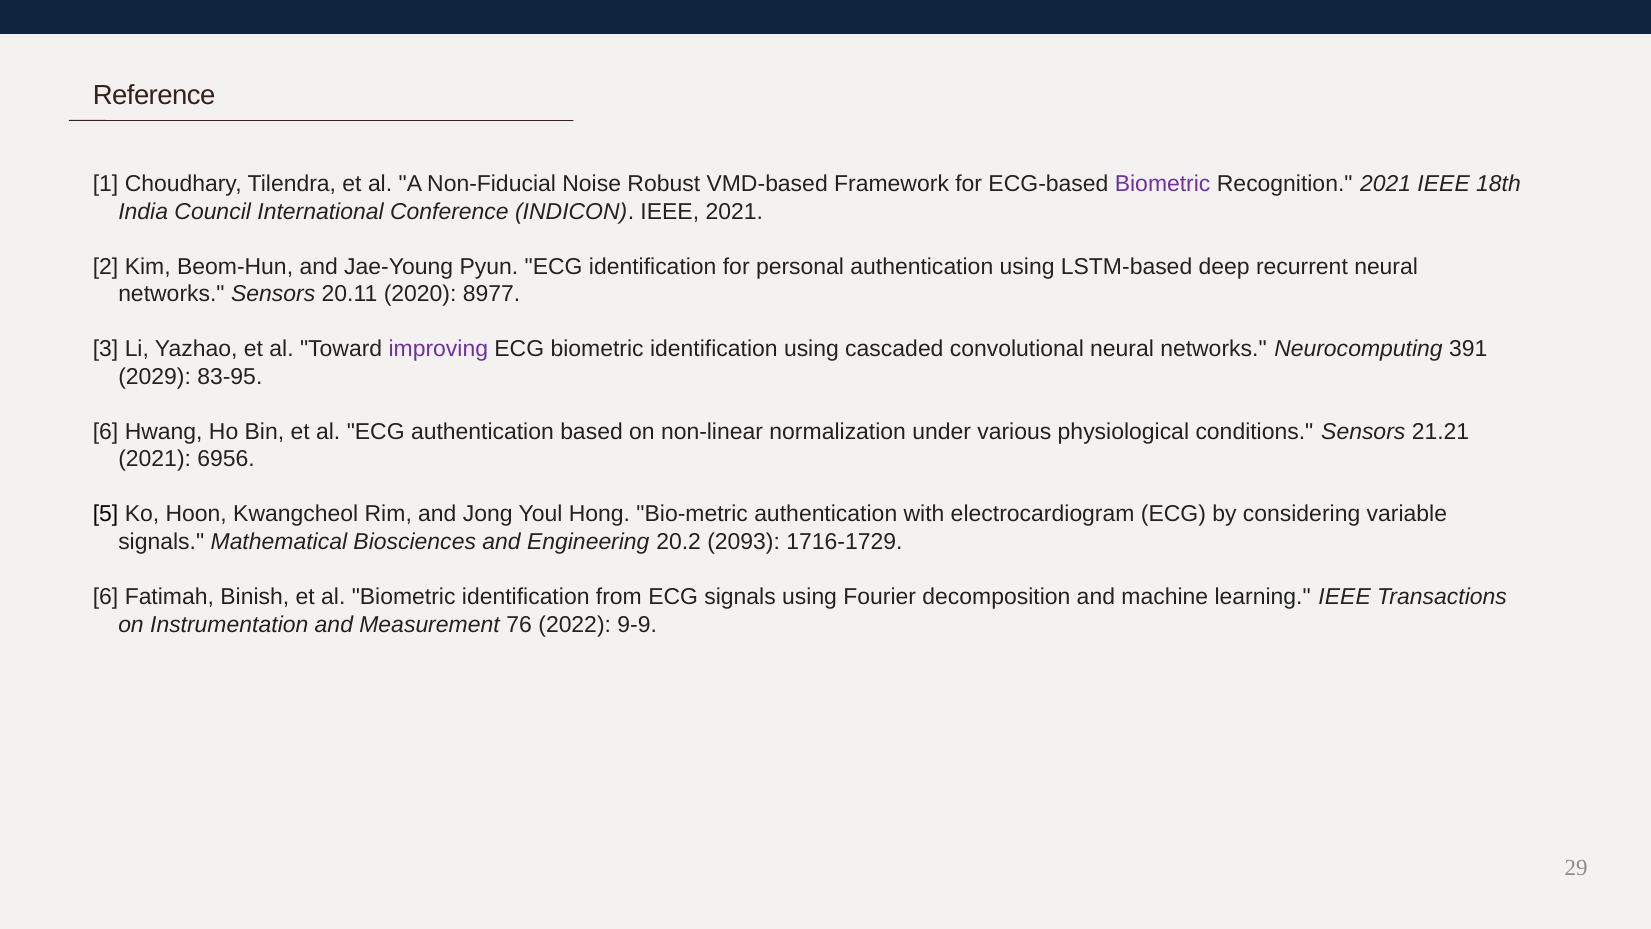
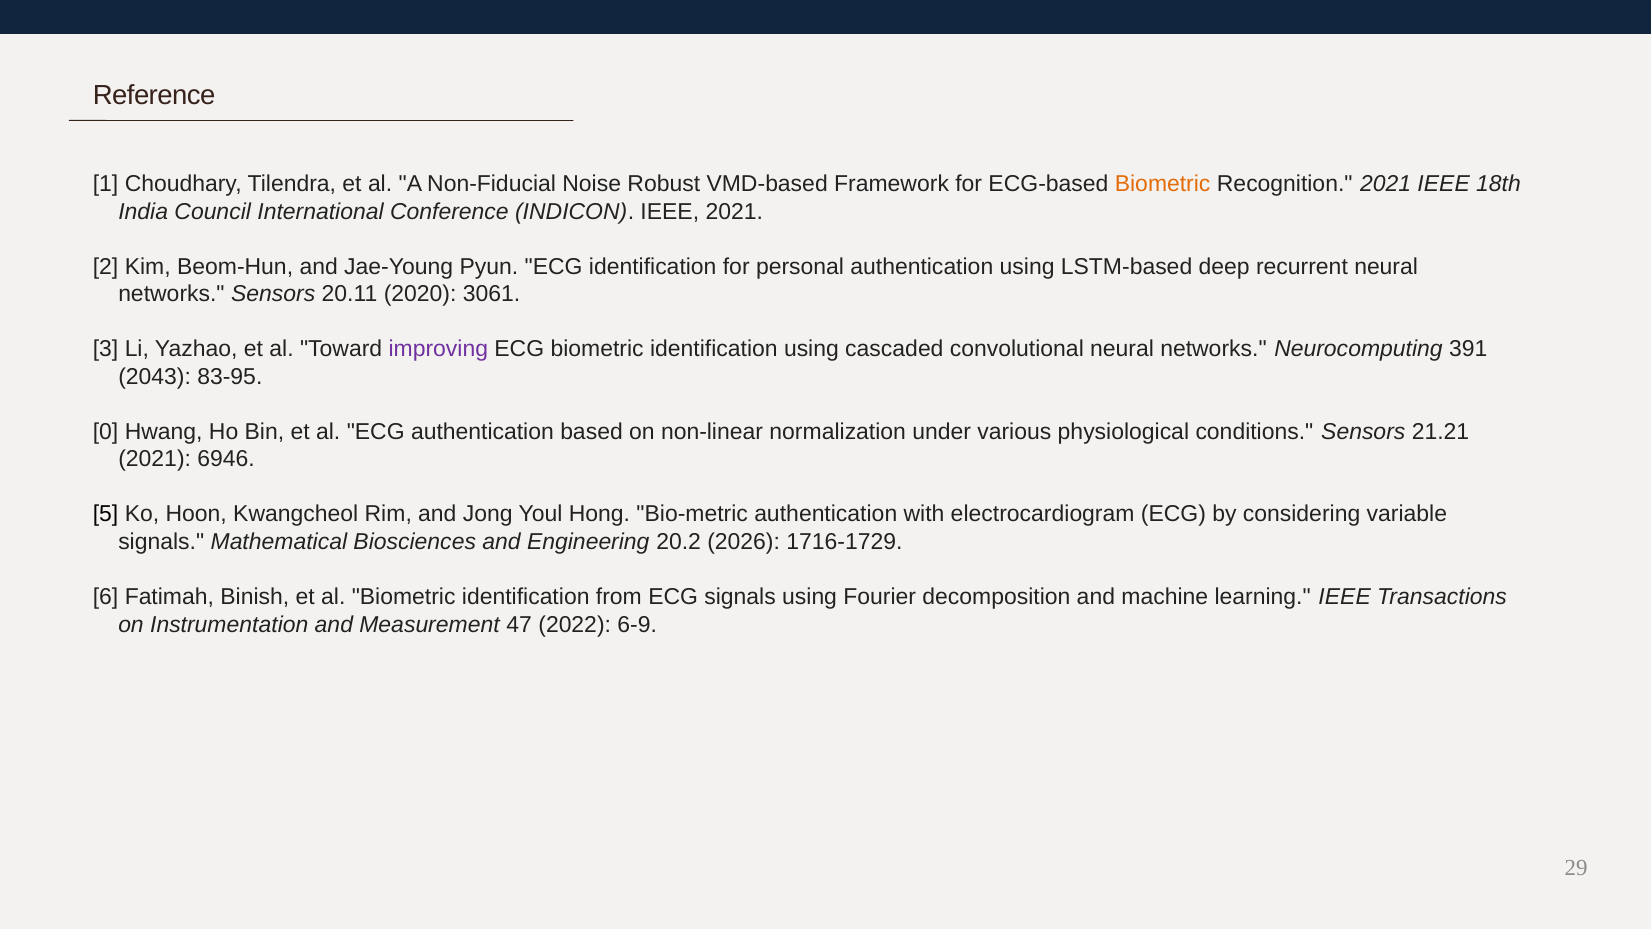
Biometric at (1163, 184) colour: purple -> orange
8977: 8977 -> 3061
2029: 2029 -> 2043
6 at (106, 432): 6 -> 0
6956: 6956 -> 6946
2093: 2093 -> 2026
76: 76 -> 47
9-9: 9-9 -> 6-9
